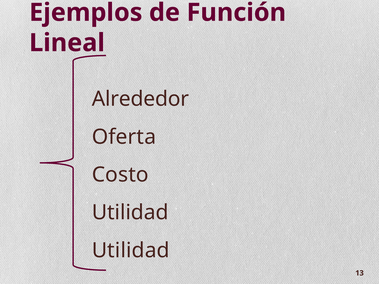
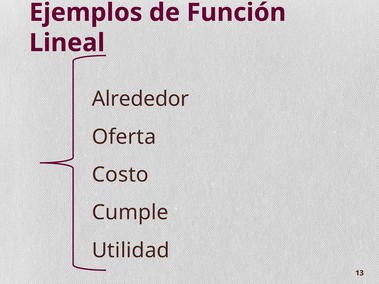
Utilidad at (130, 213): Utilidad -> Cumple
